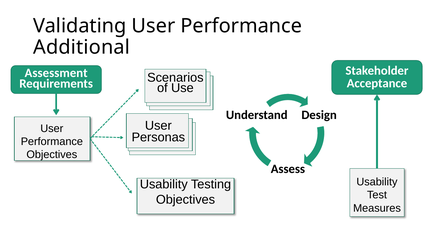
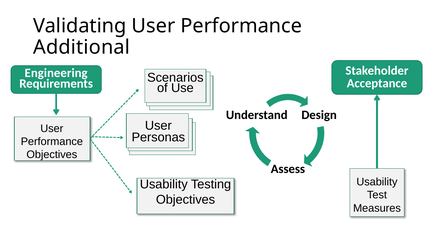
Assessment: Assessment -> Engineering
